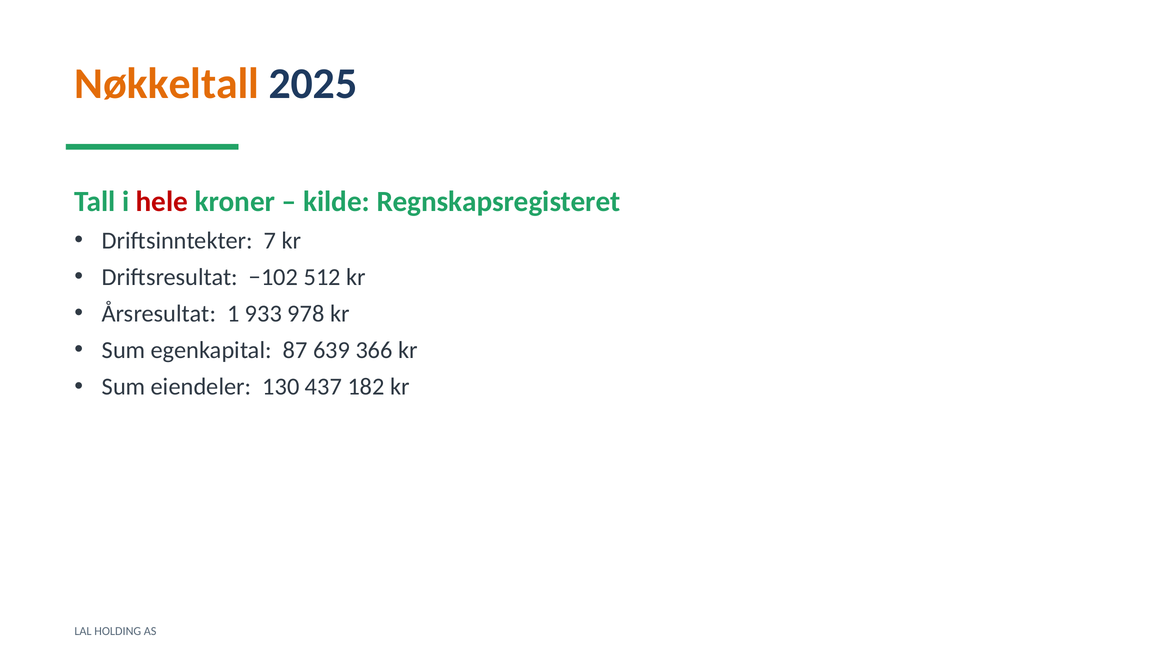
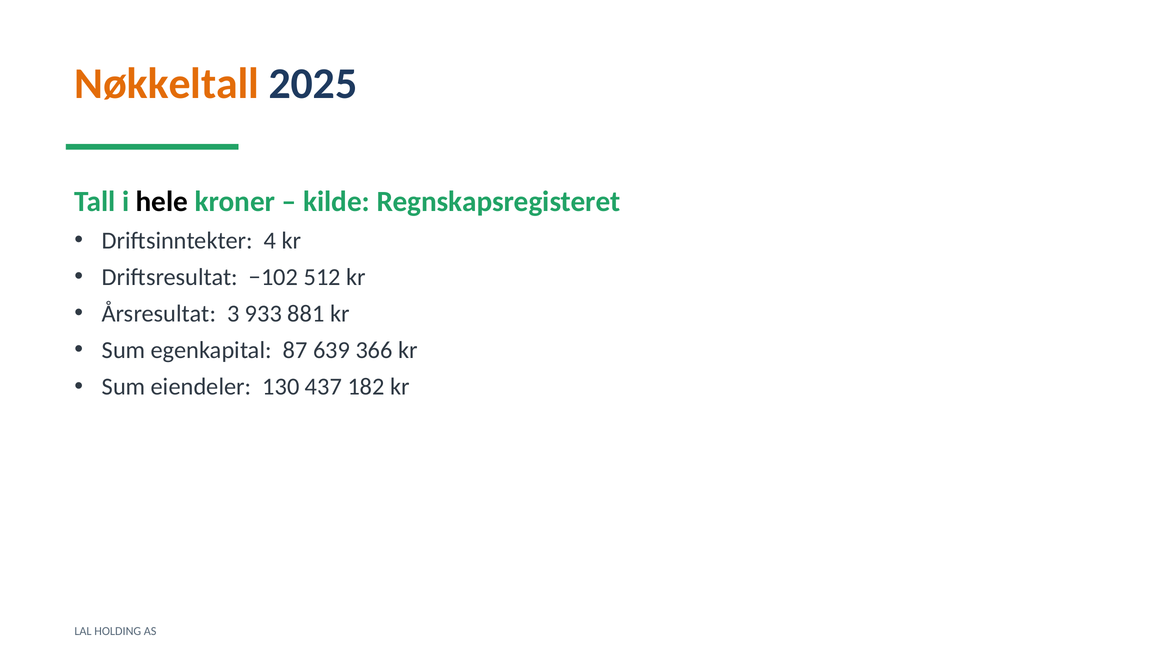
hele colour: red -> black
7: 7 -> 4
1: 1 -> 3
978: 978 -> 881
